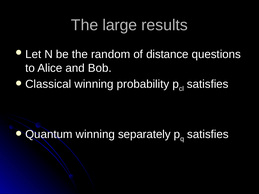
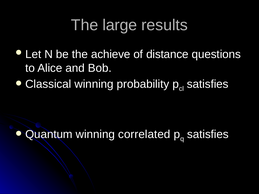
random: random -> achieve
separately: separately -> correlated
